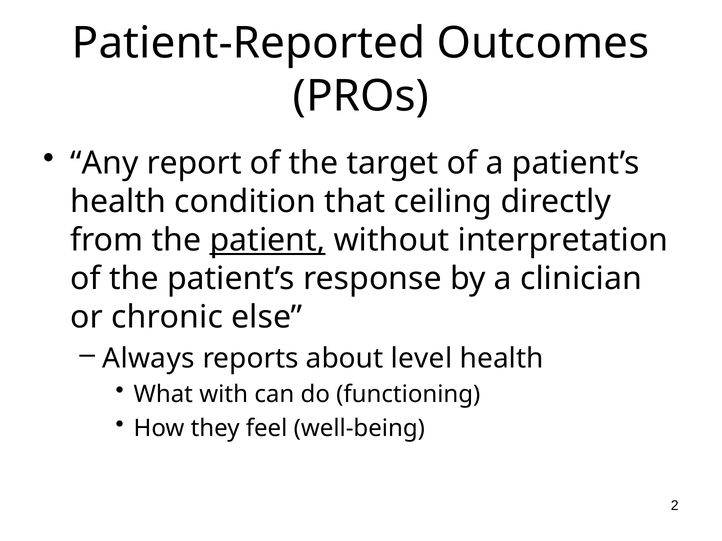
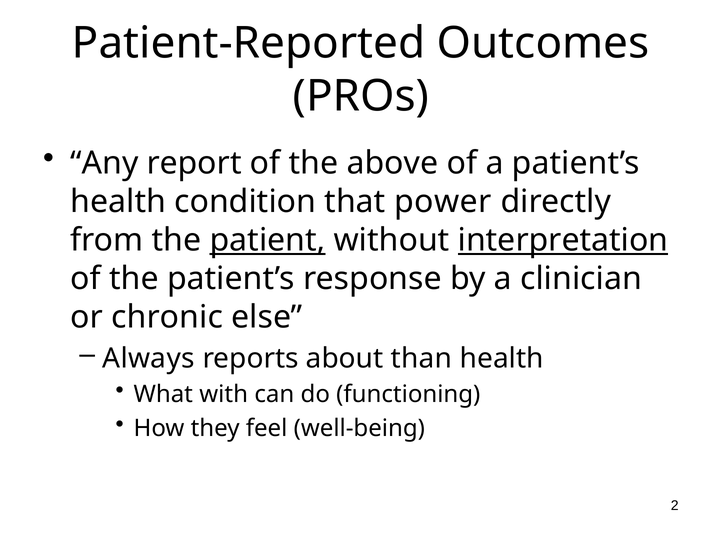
target: target -> above
ceiling: ceiling -> power
interpretation underline: none -> present
level: level -> than
